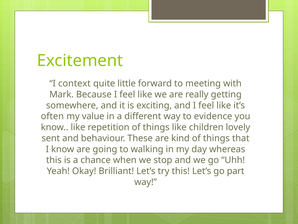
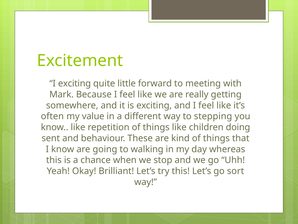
I context: context -> exciting
evidence: evidence -> stepping
lovely: lovely -> doing
part: part -> sort
